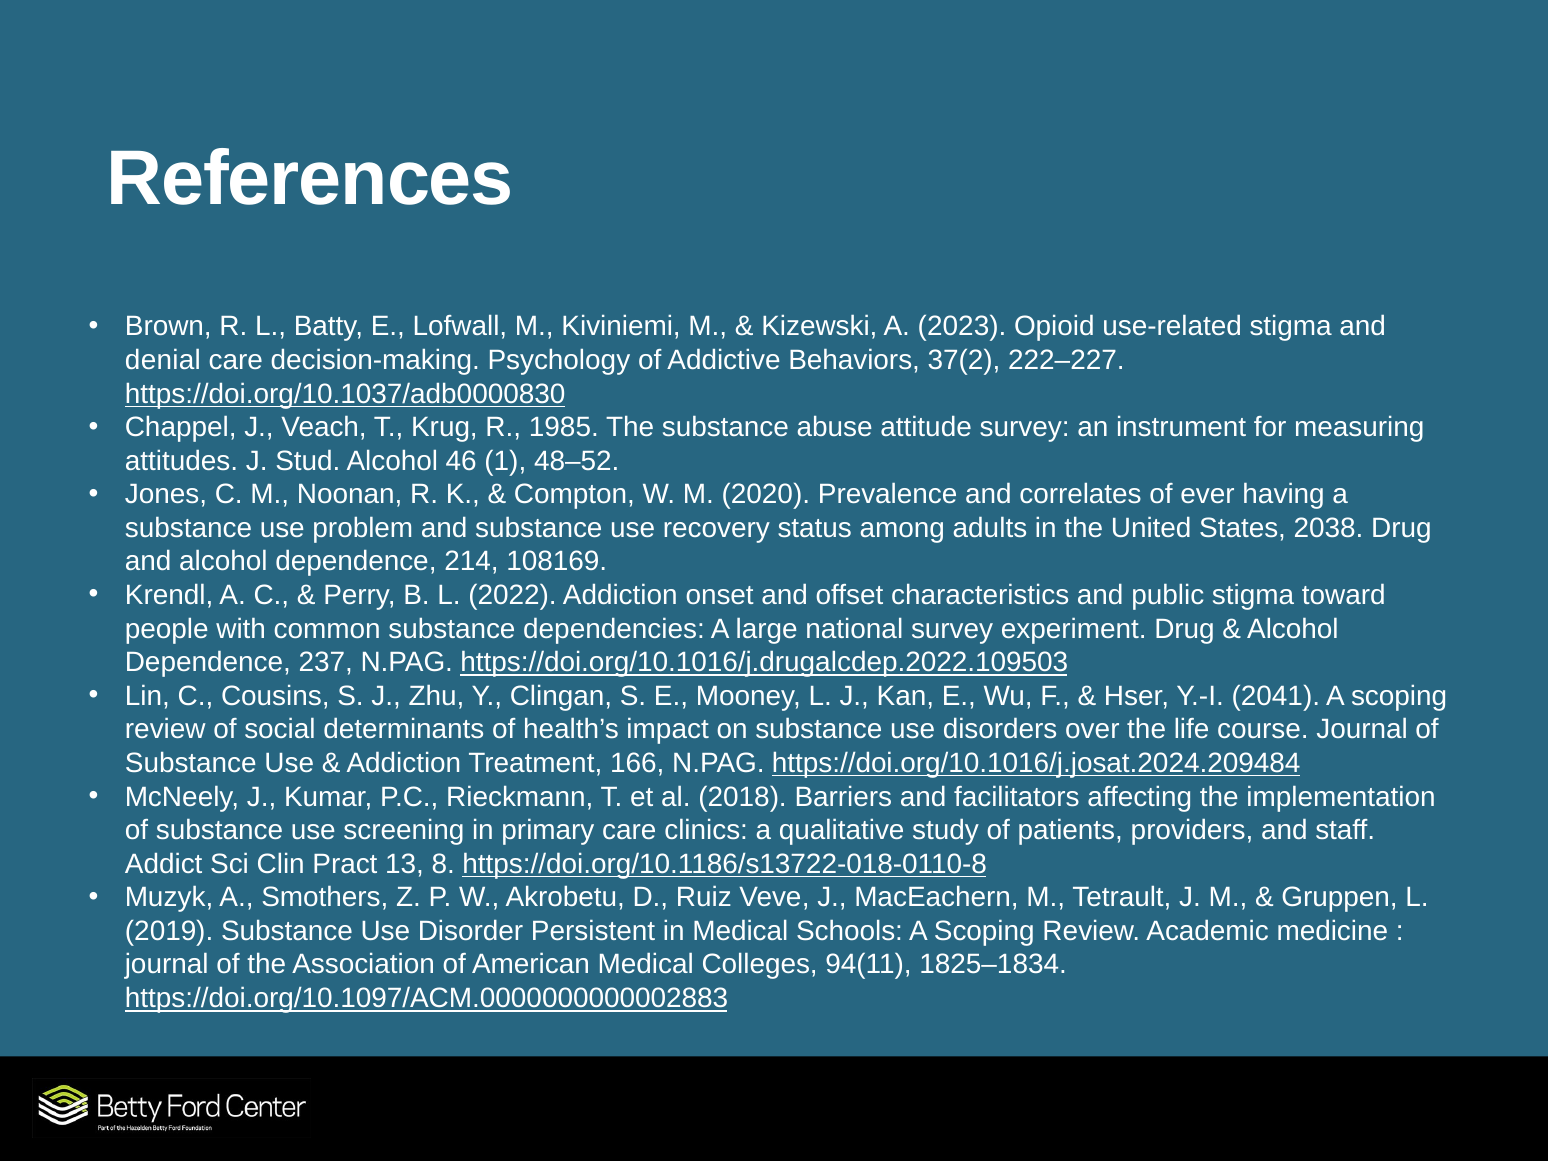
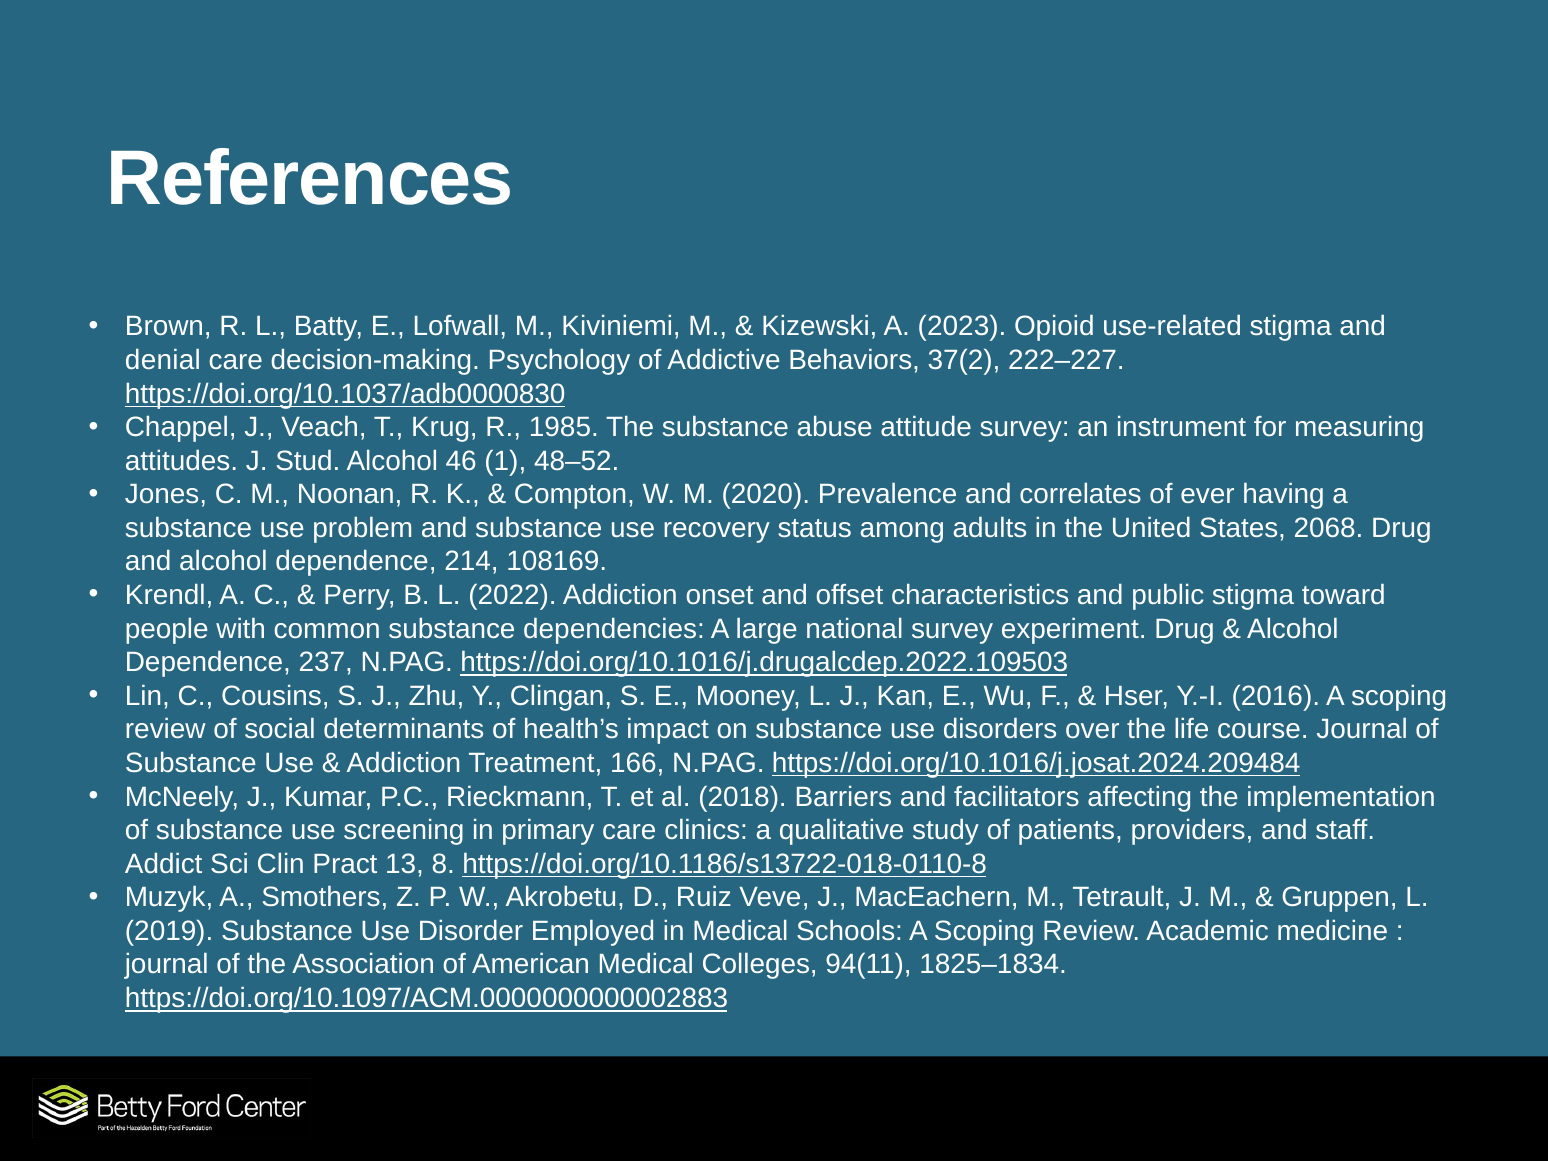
2038: 2038 -> 2068
2041: 2041 -> 2016
Persistent: Persistent -> Employed
